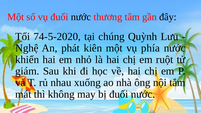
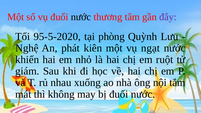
đây colour: black -> purple
74-5-2020: 74-5-2020 -> 95-5-2020
chúng: chúng -> phòng
phía: phía -> ngạt
